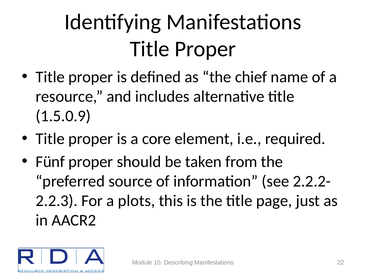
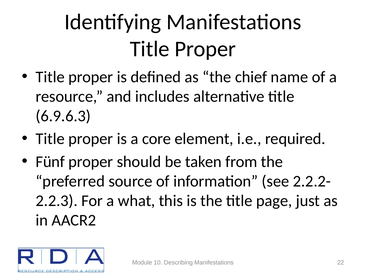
1.5.0.9: 1.5.0.9 -> 6.9.6.3
plots: plots -> what
